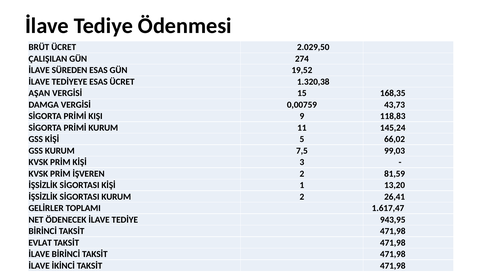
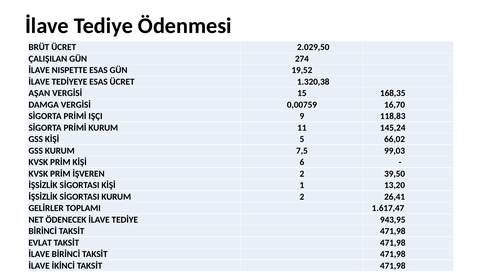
SÜREDEN: SÜREDEN -> NISPETTE
43,73: 43,73 -> 16,70
KIŞI: KIŞI -> IŞÇI
3: 3 -> 6
81,59: 81,59 -> 39,50
